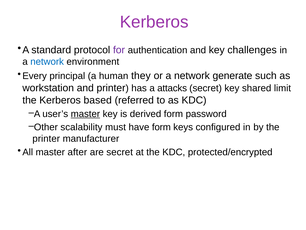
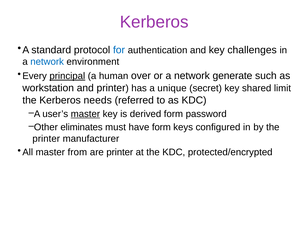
for colour: purple -> blue
principal underline: none -> present
they: they -> over
attacks: attacks -> unique
based: based -> needs
scalability: scalability -> eliminates
after: after -> from
are secret: secret -> printer
